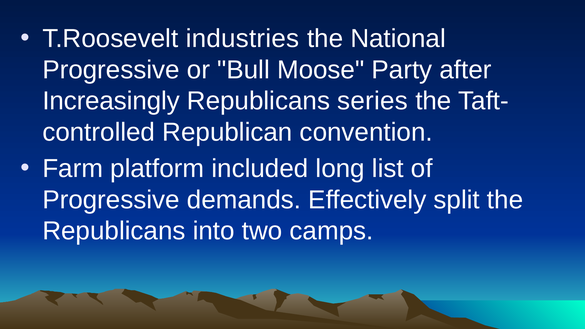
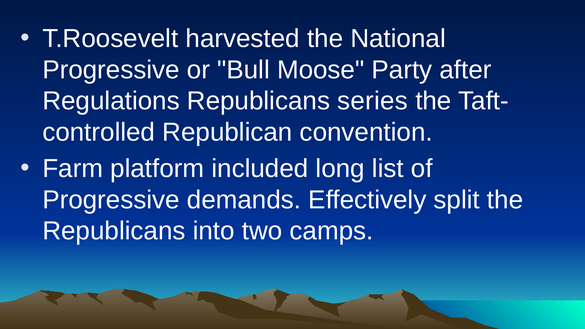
industries: industries -> harvested
Increasingly: Increasingly -> Regulations
